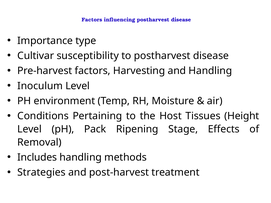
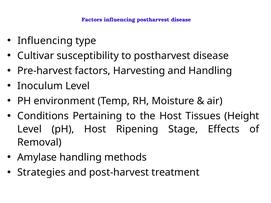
Importance at (45, 41): Importance -> Influencing
pH Pack: Pack -> Host
Includes: Includes -> Amylase
